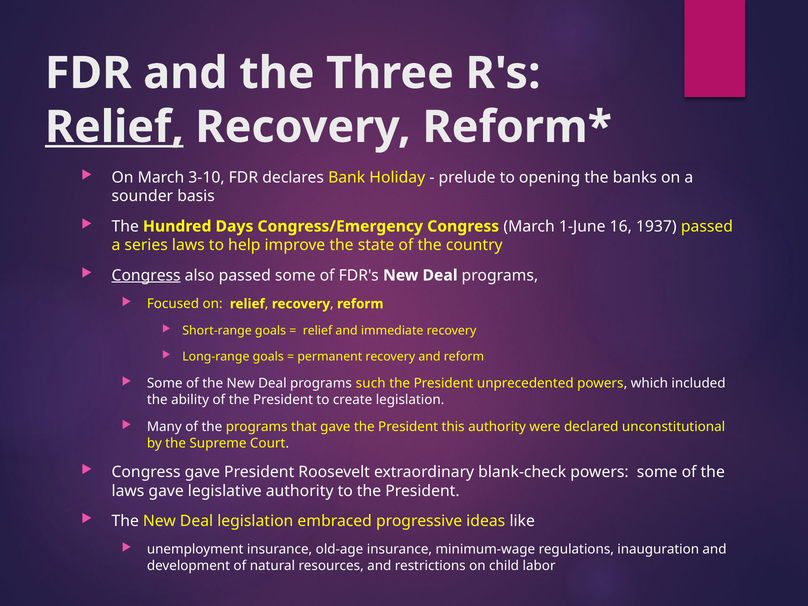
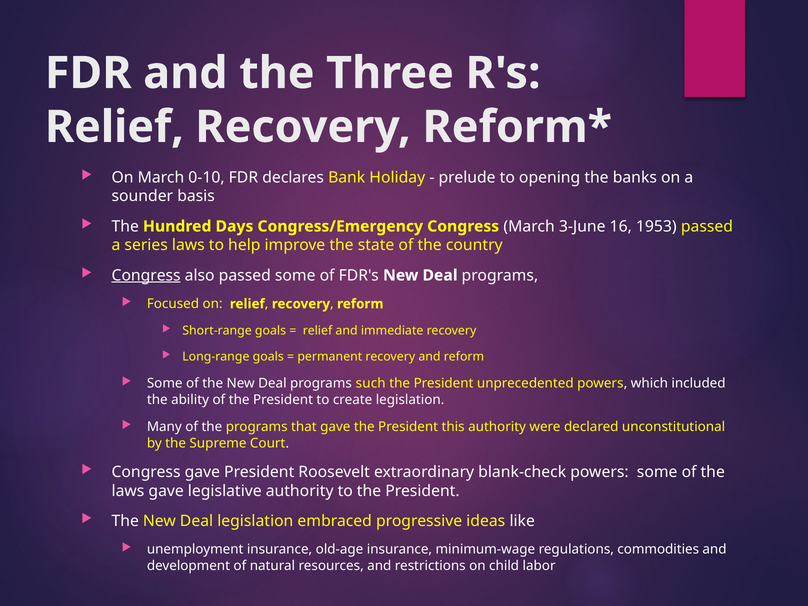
Relief at (114, 127) underline: present -> none
3-10: 3-10 -> 0-10
1-June: 1-June -> 3-June
1937: 1937 -> 1953
inauguration: inauguration -> commodities
